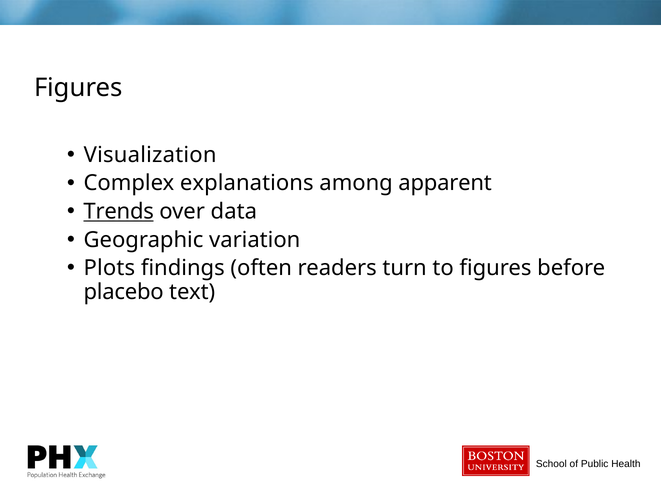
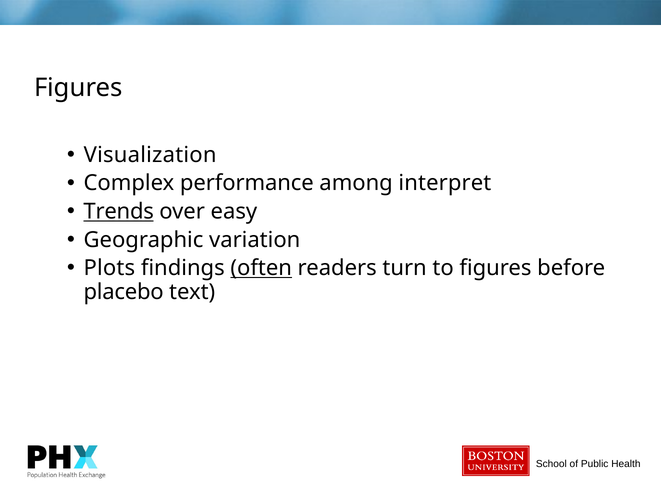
explanations: explanations -> performance
apparent: apparent -> interpret
data: data -> easy
often underline: none -> present
